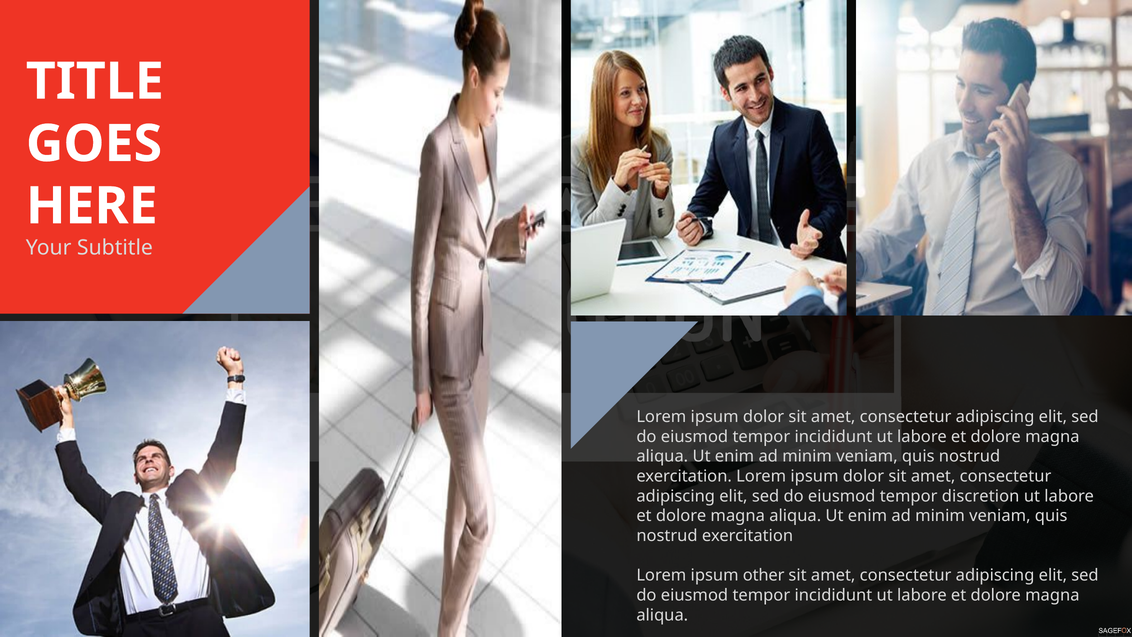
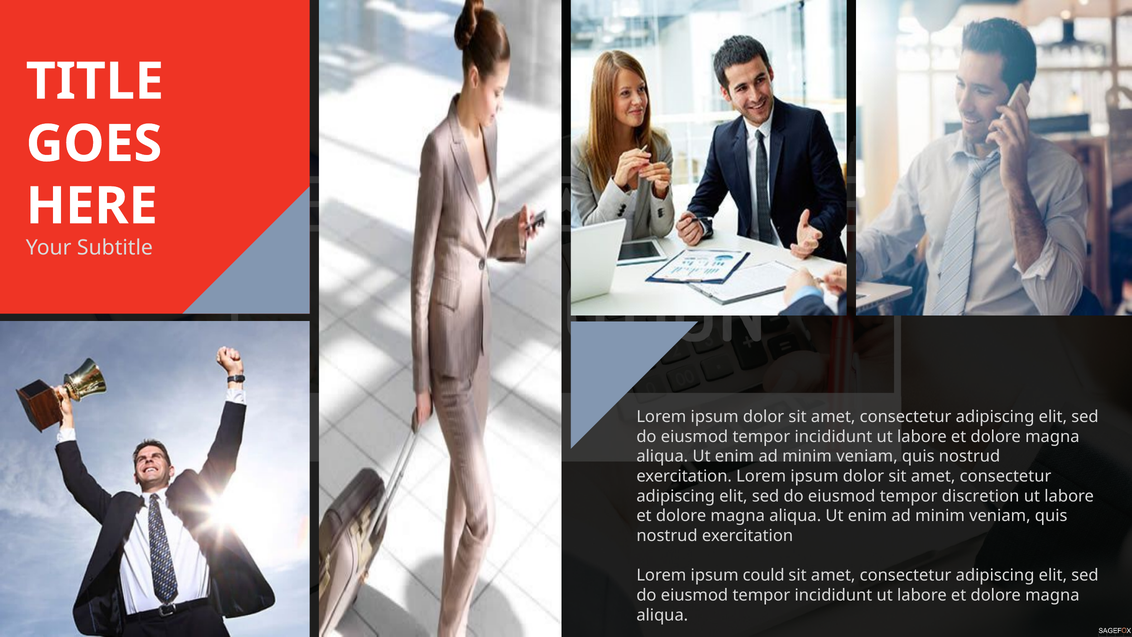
other: other -> could
